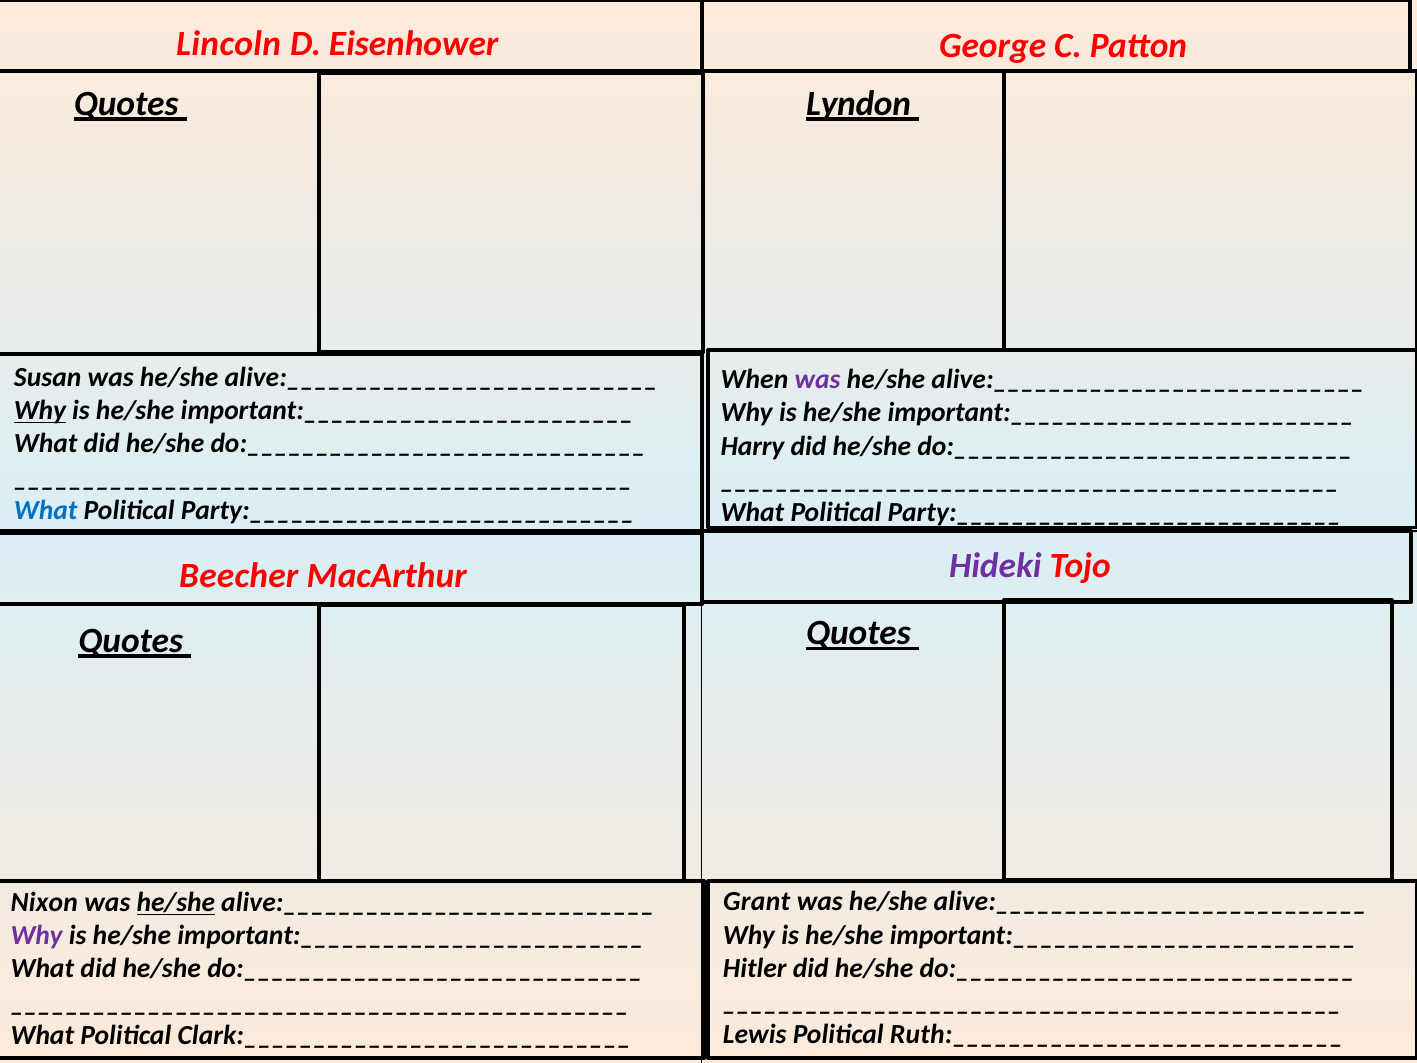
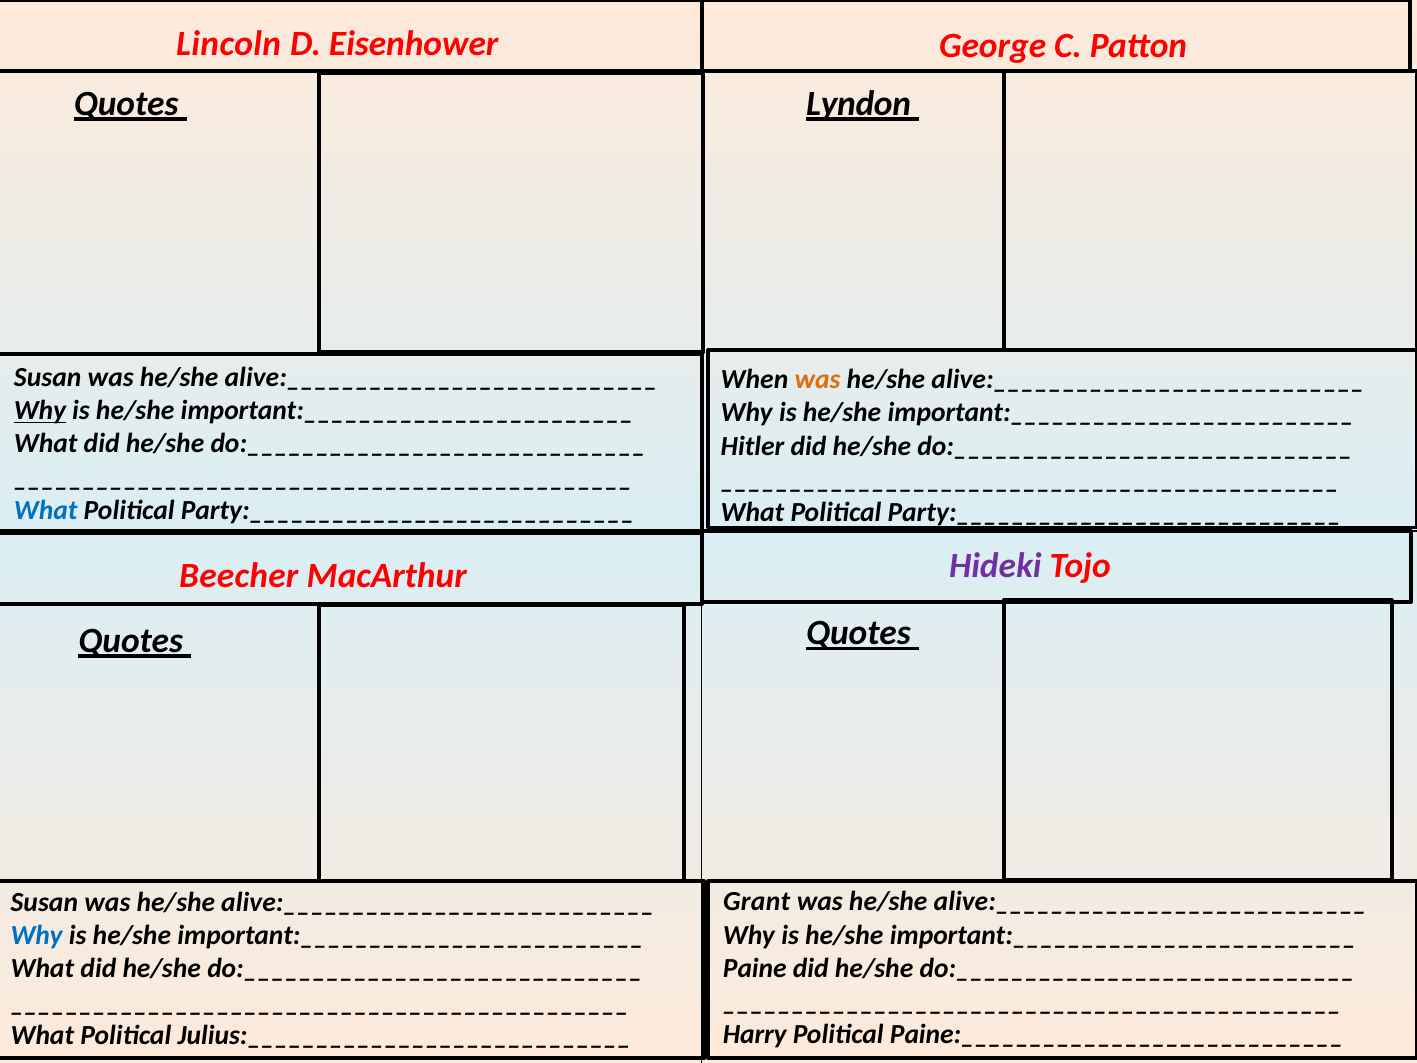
was at (818, 380) colour: purple -> orange
Harry: Harry -> Hitler
Nixon at (44, 902): Nixon -> Susan
he/she at (176, 902) underline: present -> none
Why at (37, 936) colour: purple -> blue
Hitler: Hitler -> Paine
Lewis: Lewis -> Harry
Ruth:____________________________: Ruth:____________________________ -> Paine:____________________________
Clark:____________________________: Clark:____________________________ -> Julius:____________________________
